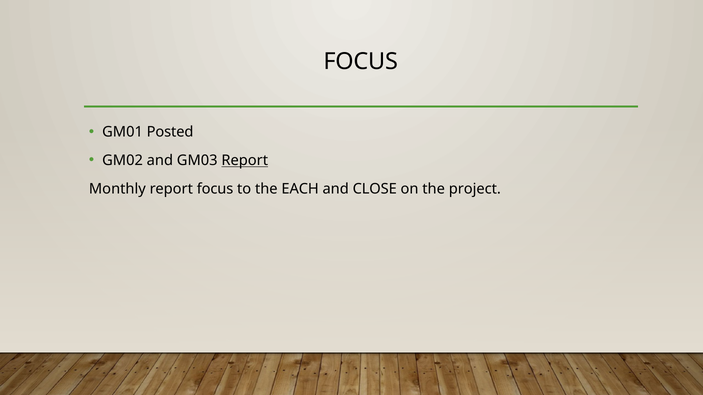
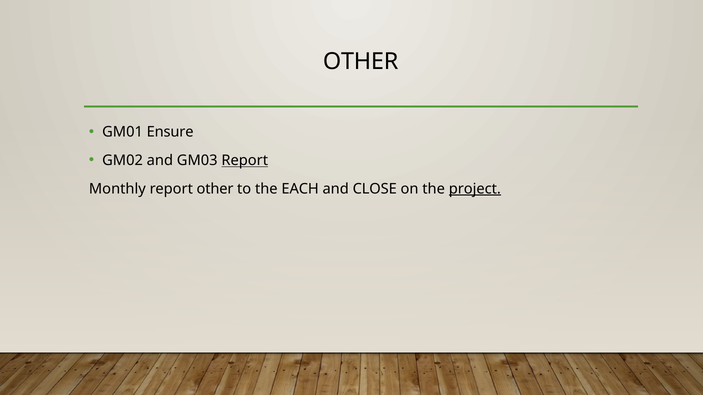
FOCUS at (361, 62): FOCUS -> OTHER
Posted: Posted -> Ensure
report focus: focus -> other
project underline: none -> present
